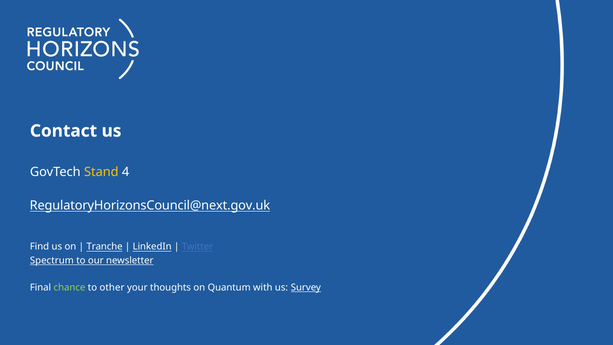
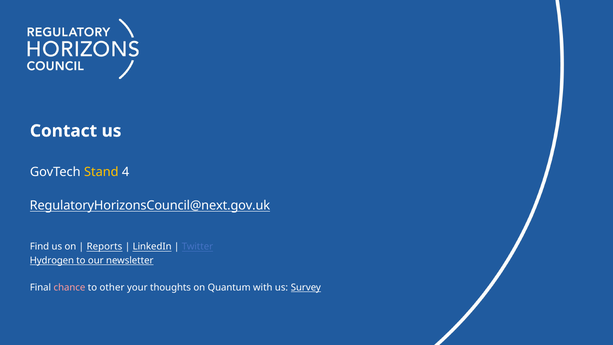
Tranche: Tranche -> Reports
Spectrum: Spectrum -> Hydrogen
chance colour: light green -> pink
